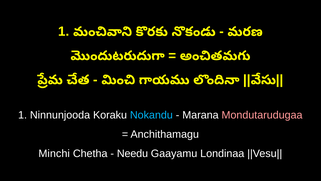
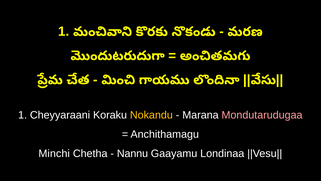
Ninnunjooda: Ninnunjooda -> Cheyyaraani
Nokandu colour: light blue -> yellow
Needu: Needu -> Nannu
